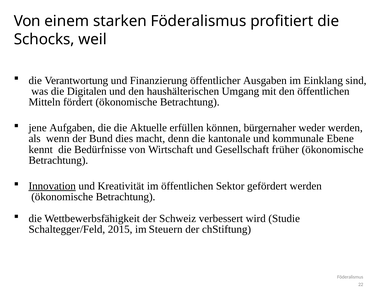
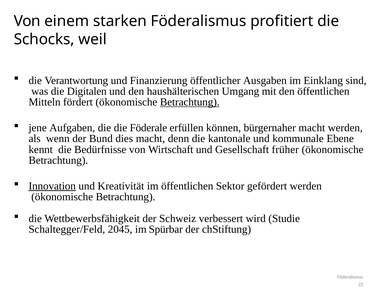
Betrachtung at (190, 102) underline: none -> present
Aktuelle: Aktuelle -> Föderale
bürgernaher weder: weder -> macht
2015: 2015 -> 2045
Steuern: Steuern -> Spürbar
